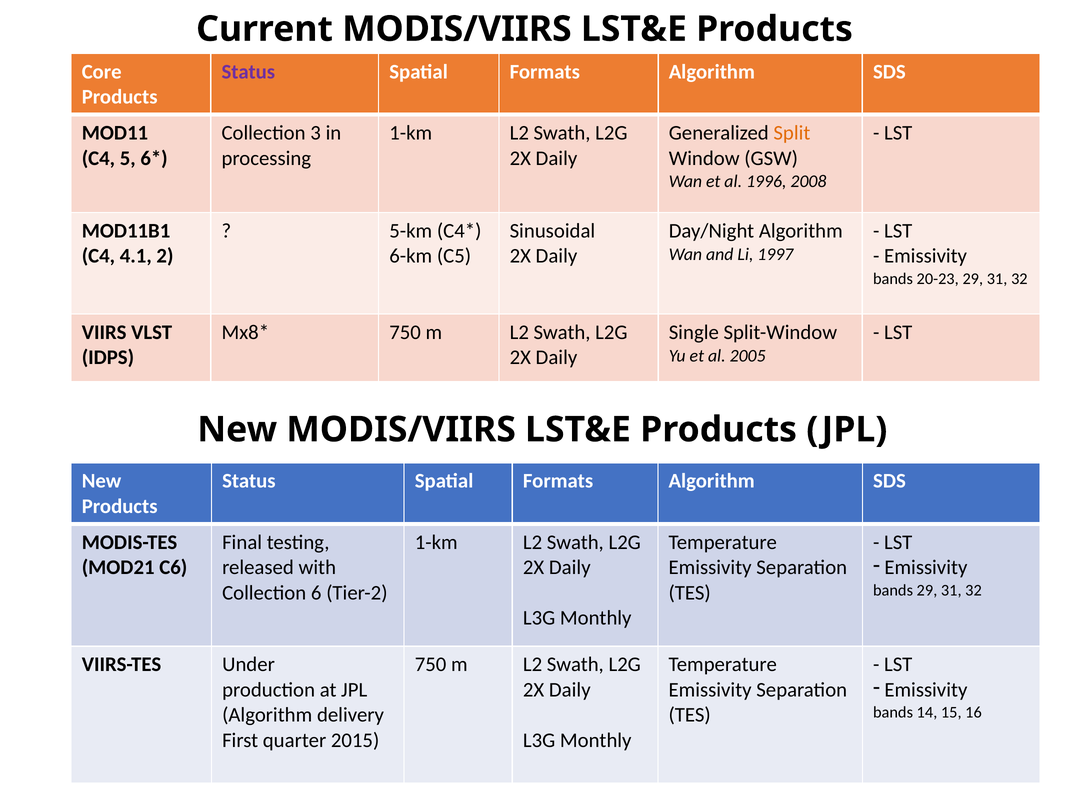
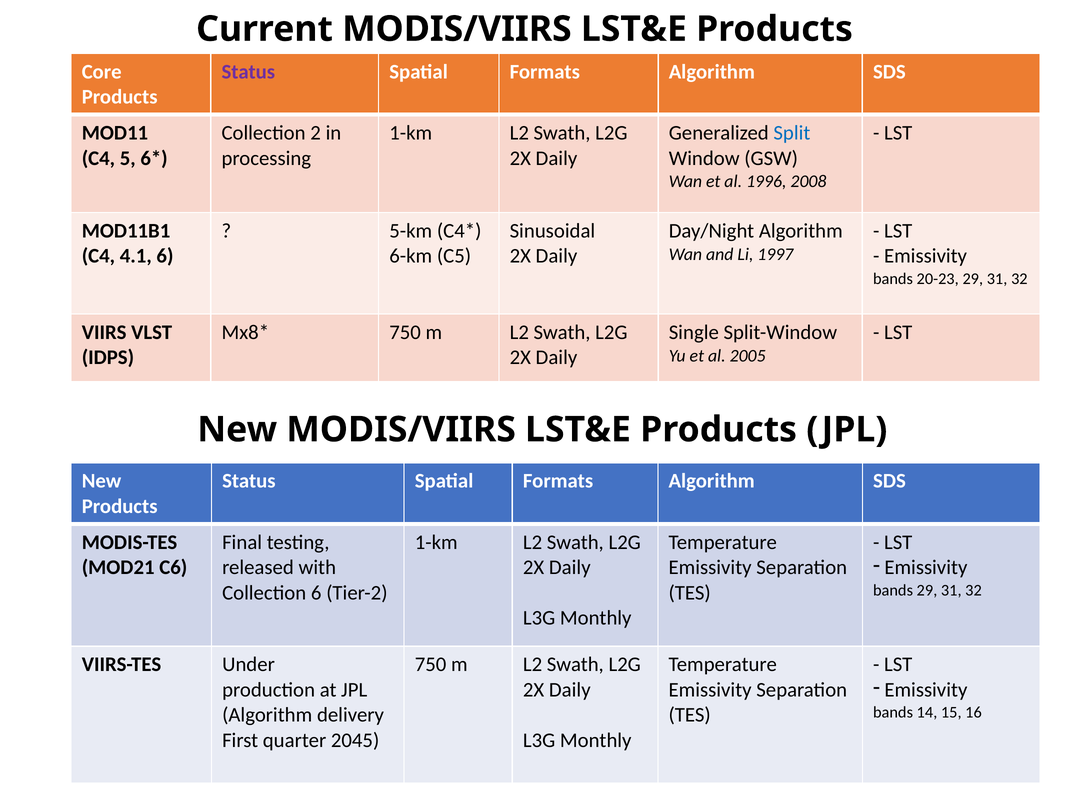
3: 3 -> 2
Split colour: orange -> blue
4.1 2: 2 -> 6
2015: 2015 -> 2045
